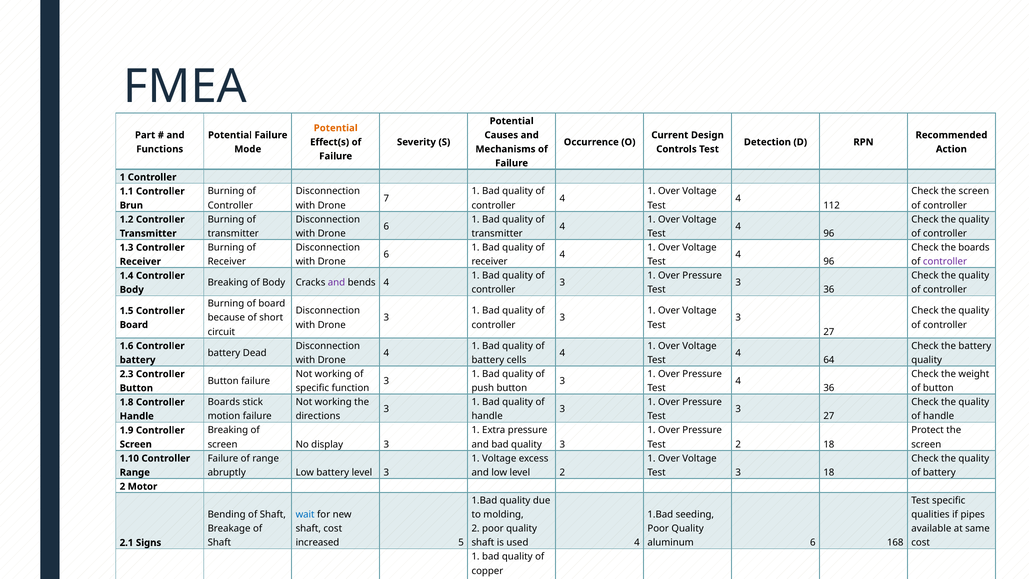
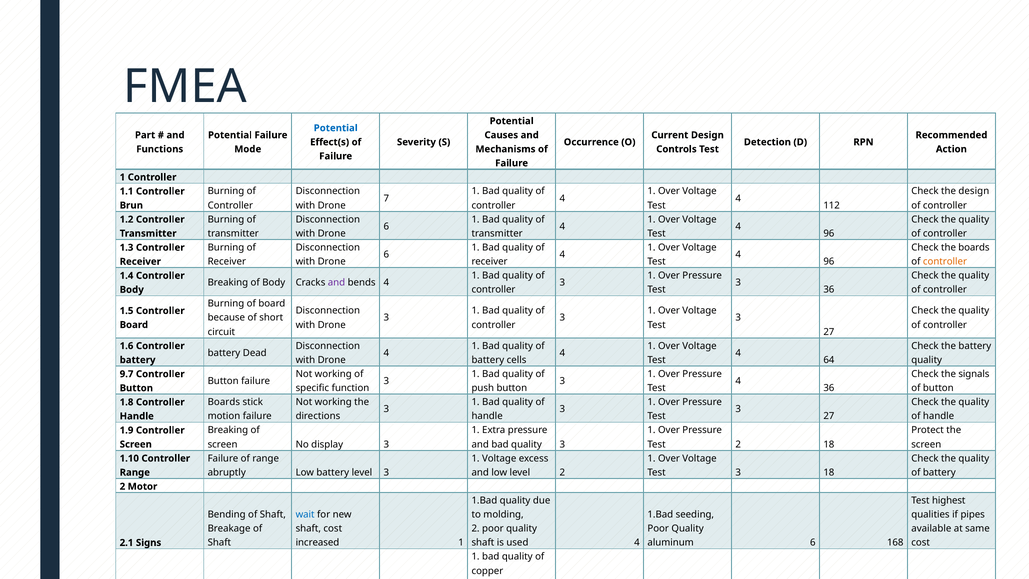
Potential at (336, 128) colour: orange -> blue
Check the screen: screen -> design
controller at (945, 261) colour: purple -> orange
weight: weight -> signals
2.3: 2.3 -> 9.7
Test specific: specific -> highest
increased 5: 5 -> 1
